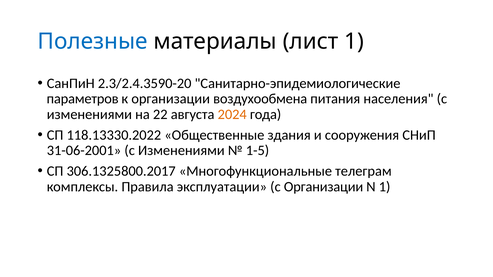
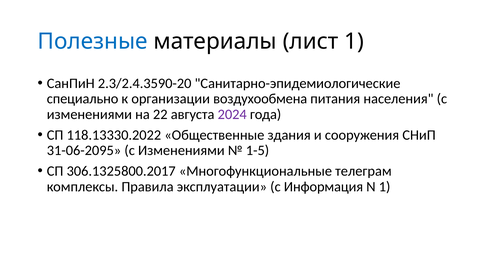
параметров: параметров -> специально
2024 colour: orange -> purple
31-06-2001: 31-06-2001 -> 31-06-2095
с Организации: Организации -> Информация
